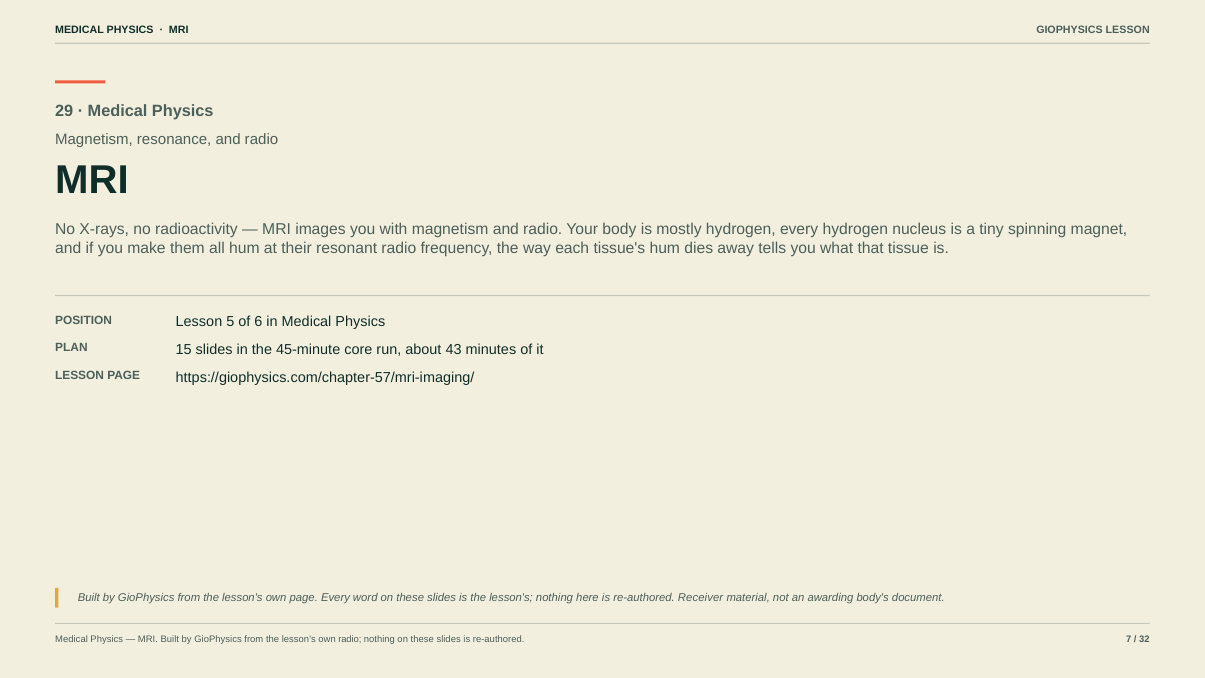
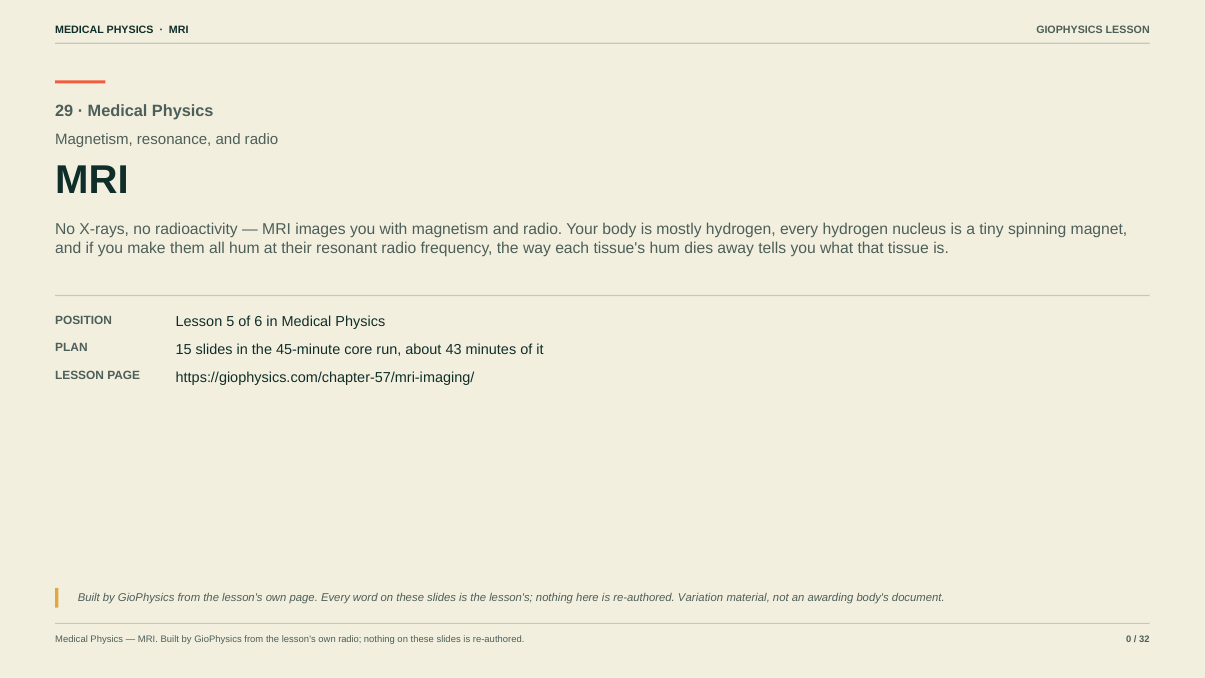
Receiver: Receiver -> Variation
7: 7 -> 0
